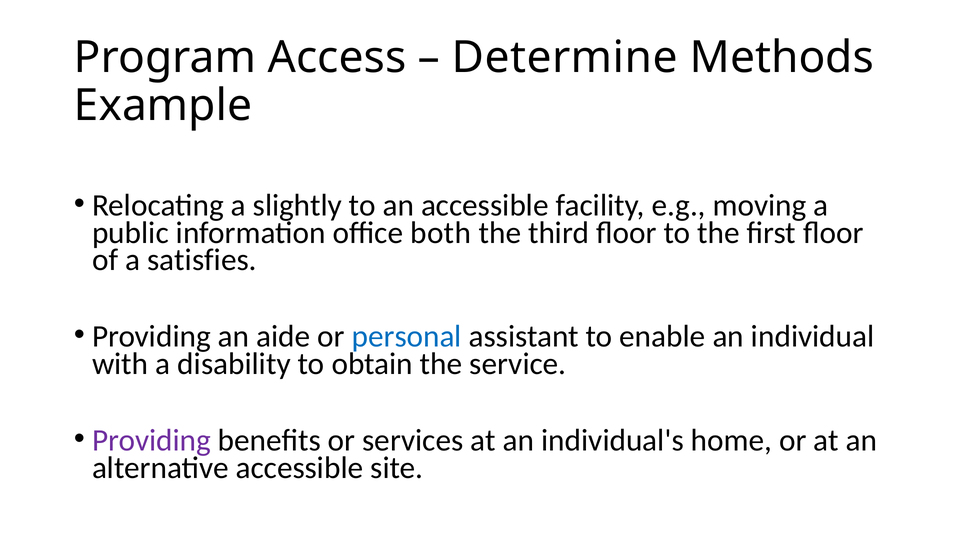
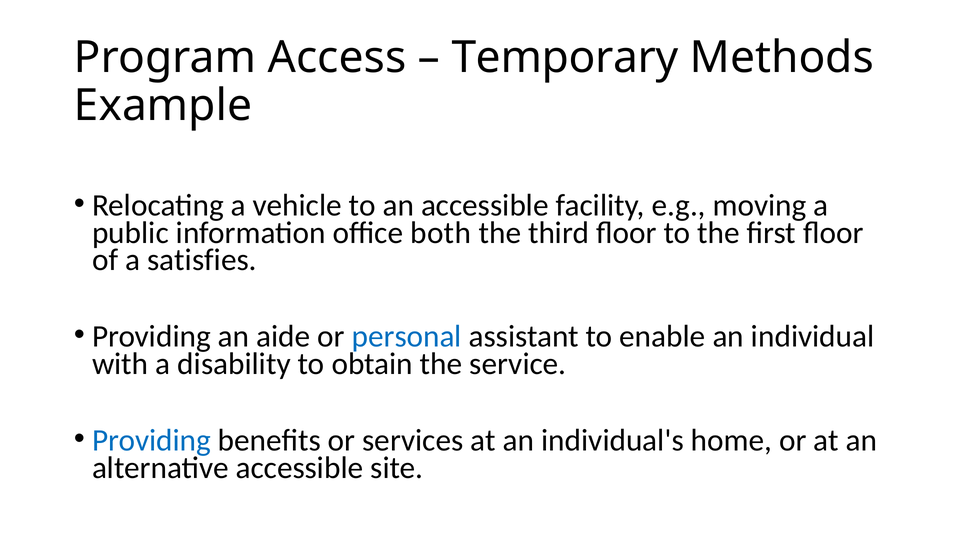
Determine: Determine -> Temporary
slightly: slightly -> vehicle
Providing at (152, 441) colour: purple -> blue
